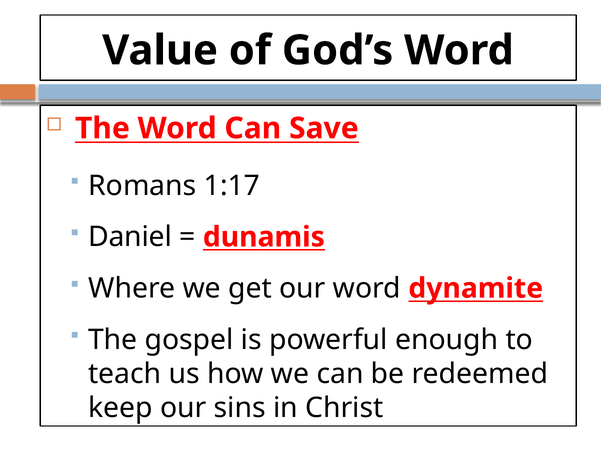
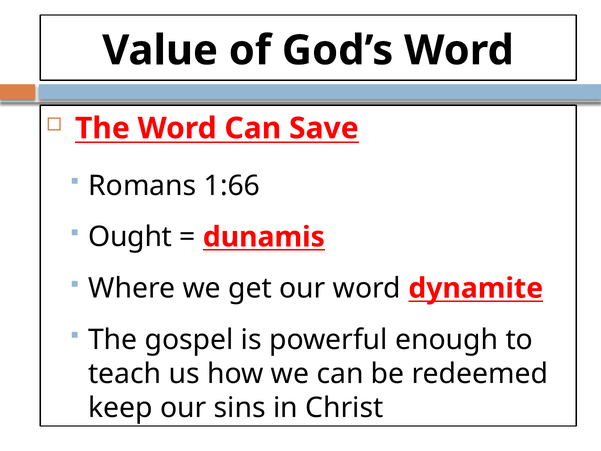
1:17: 1:17 -> 1:66
Daniel: Daniel -> Ought
